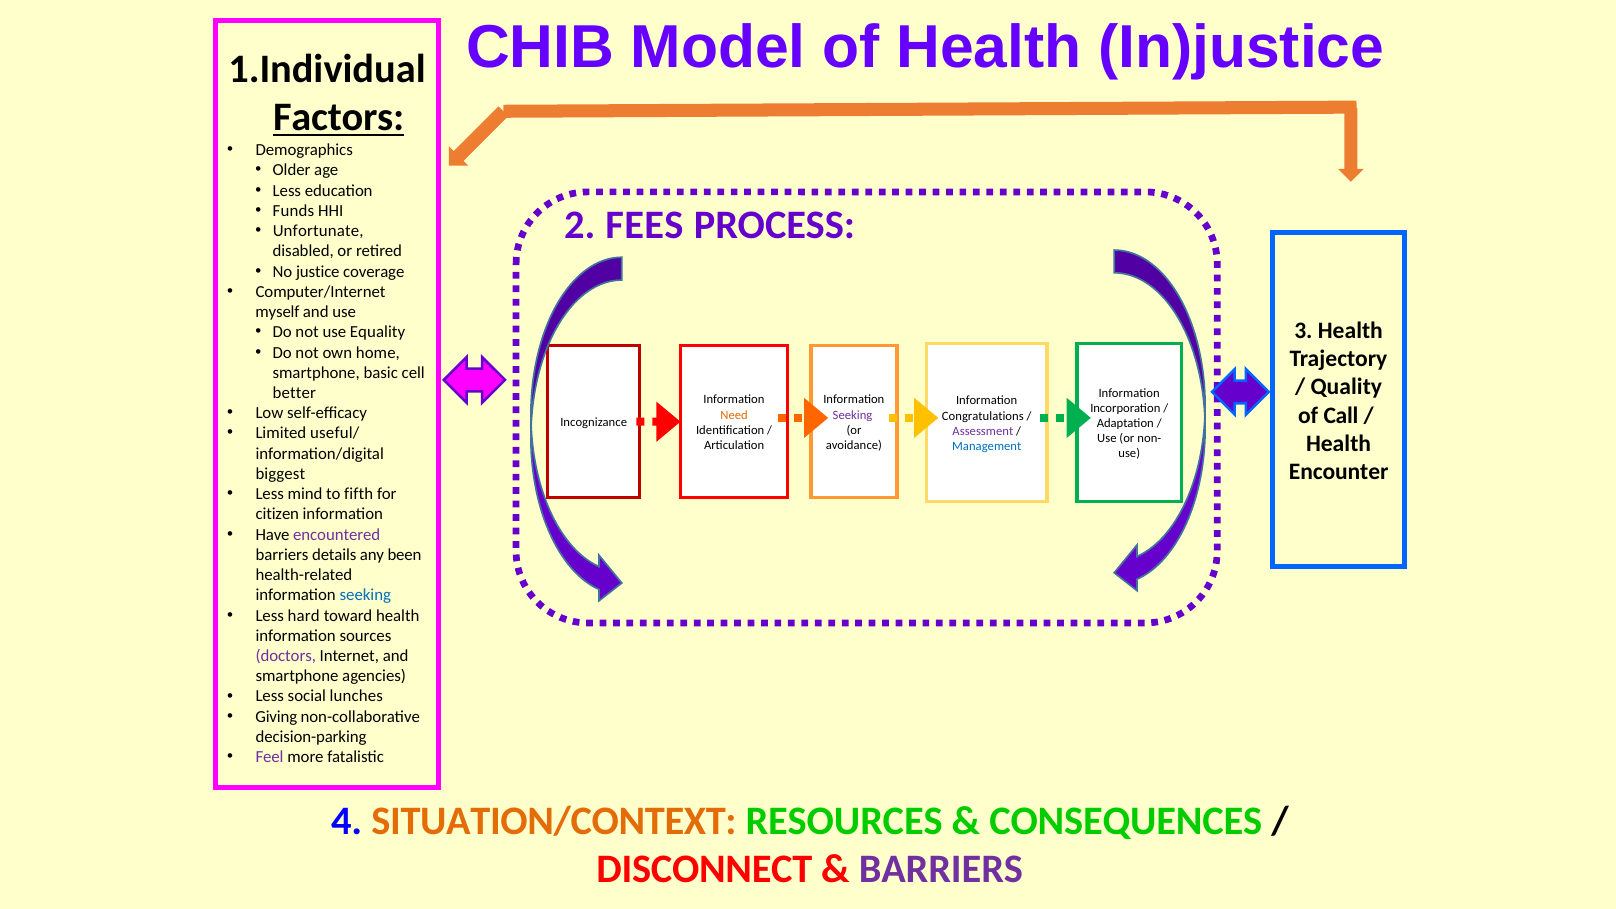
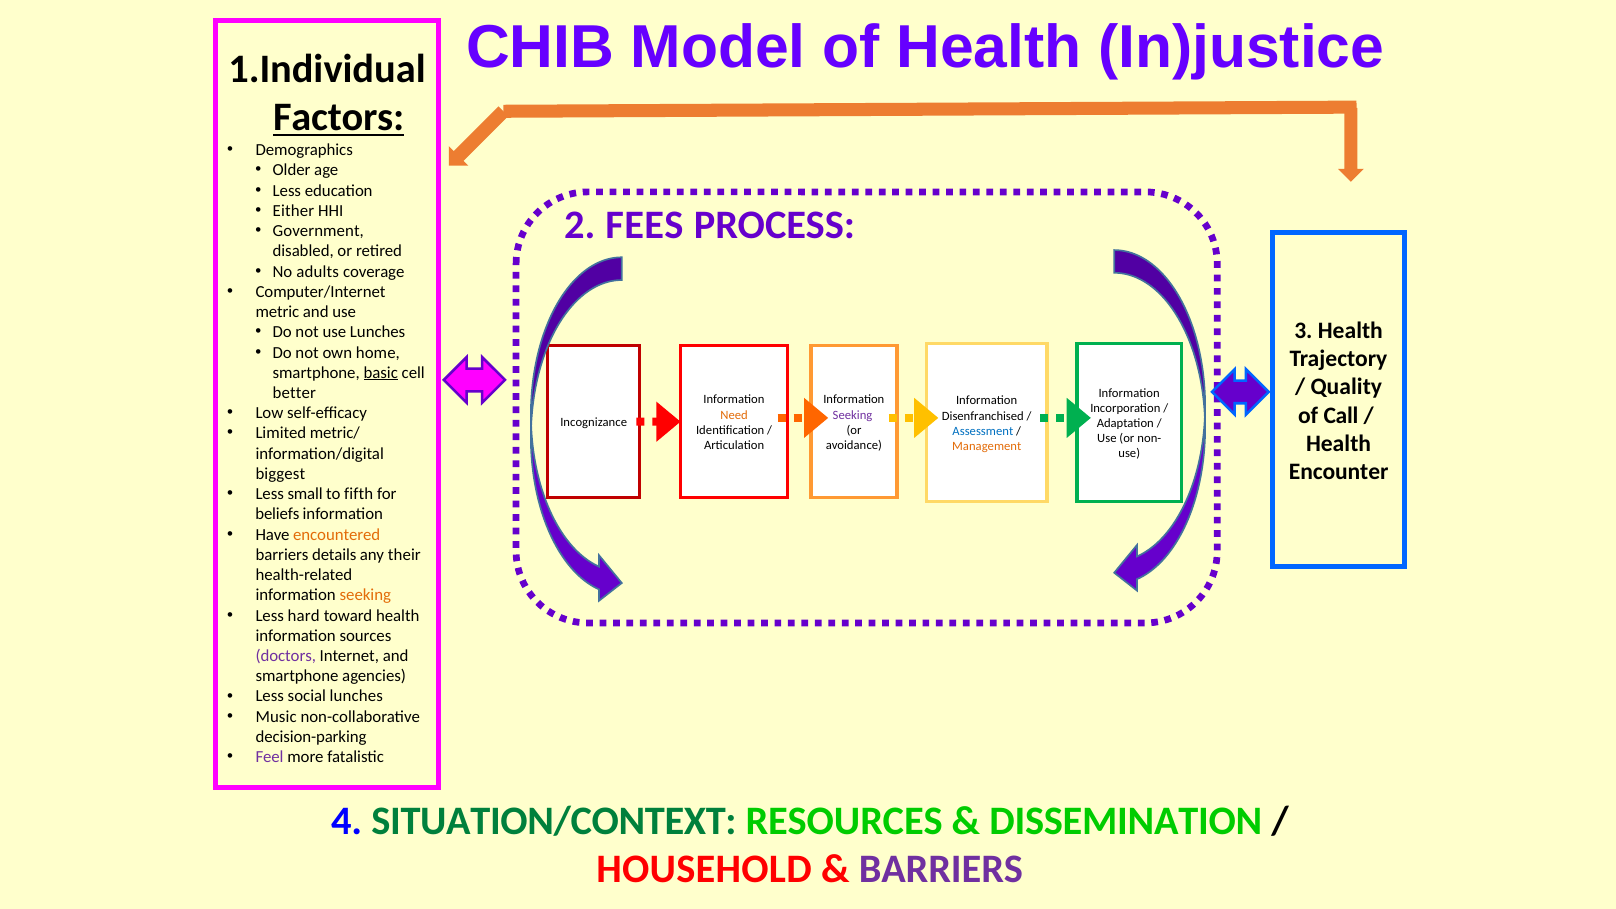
Funds: Funds -> Either
Unfortunate: Unfortunate -> Government
justice: justice -> adults
myself: myself -> metric
use Equality: Equality -> Lunches
basic underline: none -> present
Congratulations: Congratulations -> Disenfranchised
useful/: useful/ -> metric/
Assessment colour: purple -> blue
Management colour: blue -> orange
mind: mind -> small
citizen: citizen -> beliefs
encountered colour: purple -> orange
been: been -> their
seeking at (365, 595) colour: blue -> orange
Giving: Giving -> Music
SITUATION/CONTEXT colour: orange -> green
CONSEQUENCES: CONSEQUENCES -> DISSEMINATION
DISCONNECT: DISCONNECT -> HOUSEHOLD
